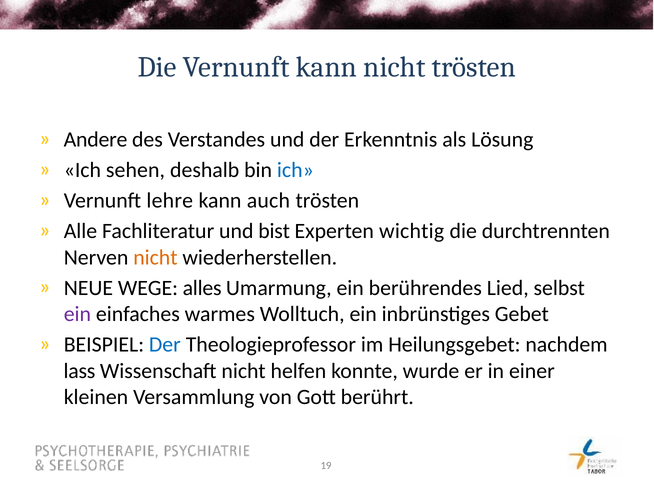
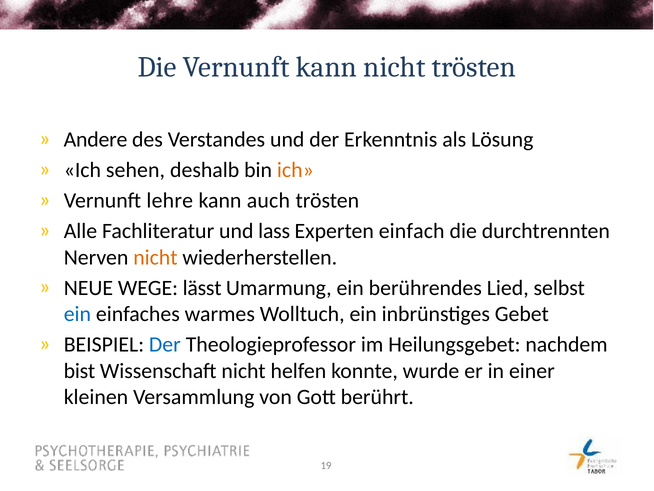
ich at (295, 170) colour: blue -> orange
bist: bist -> lass
wichtig: wichtig -> einfach
alles: alles -> lässt
ein at (77, 314) colour: purple -> blue
lass: lass -> bist
